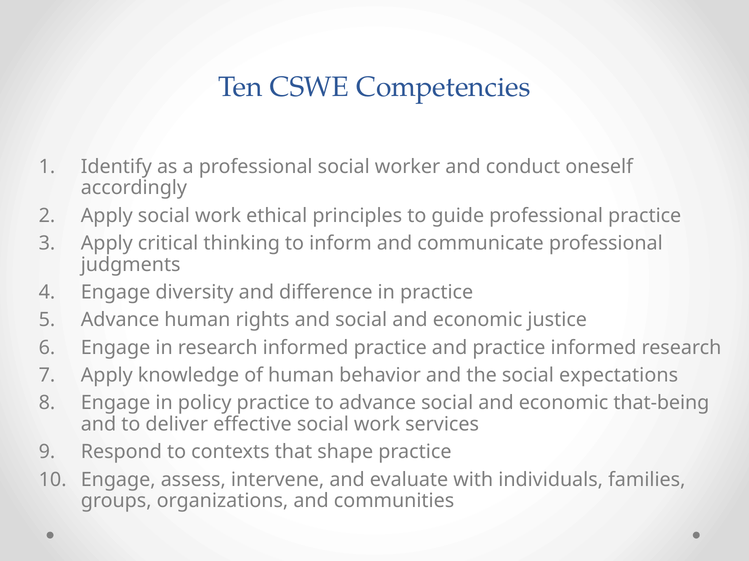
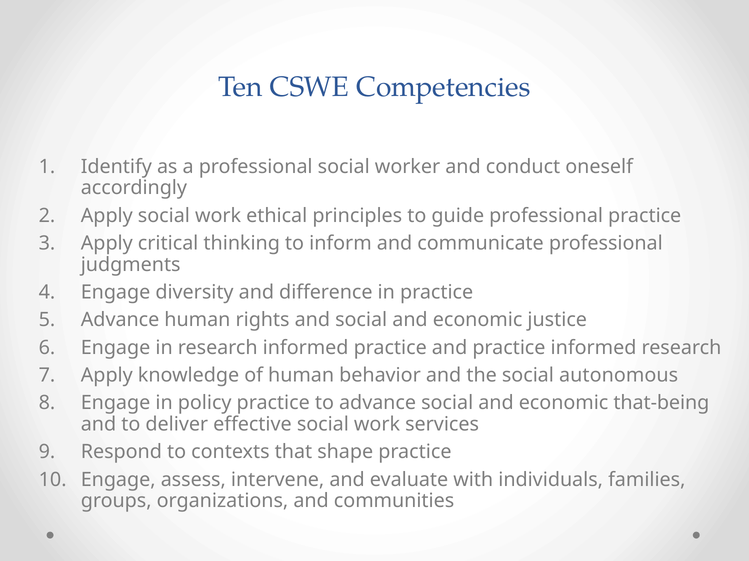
expectations: expectations -> autonomous
